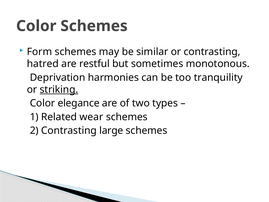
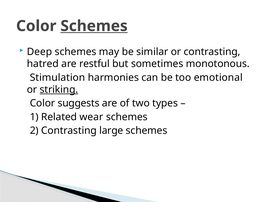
Schemes at (94, 26) underline: none -> present
Form: Form -> Deep
Deprivation: Deprivation -> Stimulation
tranquility: tranquility -> emotional
elegance: elegance -> suggests
